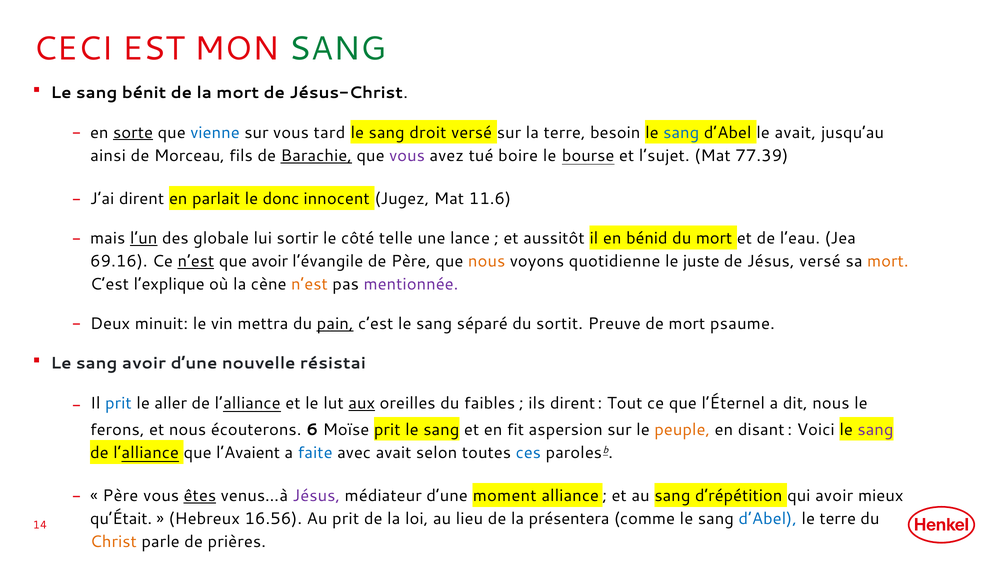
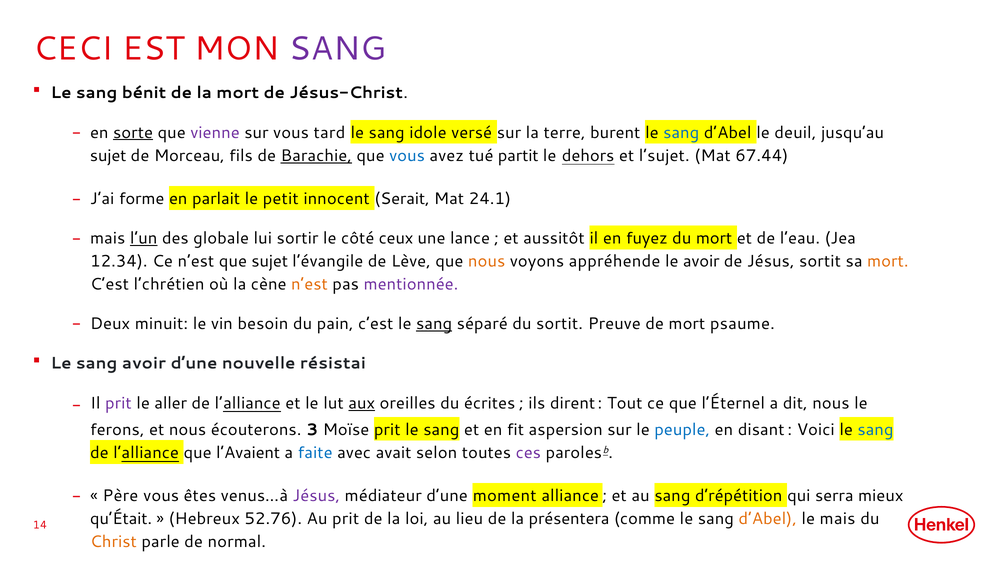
SANG at (338, 49) colour: green -> purple
vienne colour: blue -> purple
droit: droit -> idole
besoin: besoin -> burent
le avait: avait -> deuil
ainsi at (108, 156): ainsi -> sujet
vous at (407, 156) colour: purple -> blue
boire: boire -> partit
bourse: bourse -> dehors
77.39: 77.39 -> 67.44
J’ai dirent: dirent -> forme
donc: donc -> petit
Jugez: Jugez -> Serait
11.6: 11.6 -> 24.1
telle: telle -> ceux
bénid: bénid -> fuyez
69.16: 69.16 -> 12.34
n’est at (196, 261) underline: present -> none
que avoir: avoir -> sujet
de Père: Père -> Lève
quotidienne: quotidienne -> appréhende
le juste: juste -> avoir
Jésus versé: versé -> sortit
l’explique: l’explique -> l’chrétien
mettra: mettra -> besoin
pain underline: present -> none
sang at (434, 324) underline: none -> present
prit at (118, 403) colour: blue -> purple
faibles: faibles -> écrites
6: 6 -> 3
peuple colour: orange -> blue
sang at (875, 429) colour: purple -> blue
ces colour: blue -> purple
êtes underline: present -> none
qui avoir: avoir -> serra
16.56: 16.56 -> 52.76
d’Abel at (768, 519) colour: blue -> orange
le terre: terre -> mais
prières: prières -> normal
